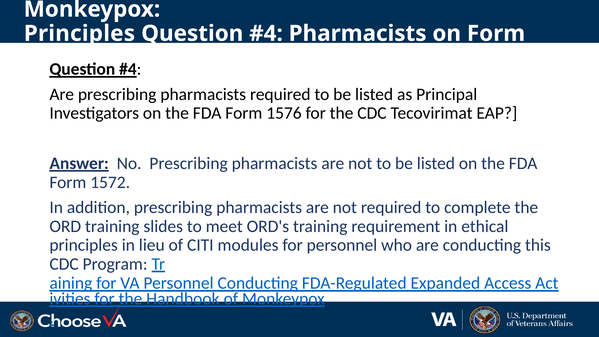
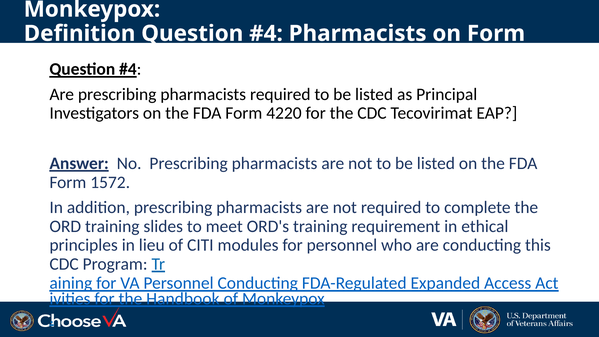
Principles at (79, 33): Principles -> Definition
1576: 1576 -> 4220
